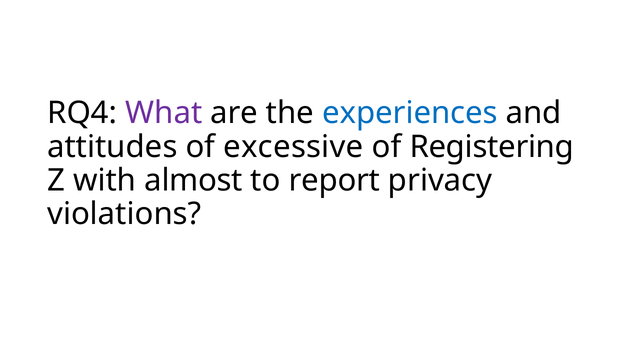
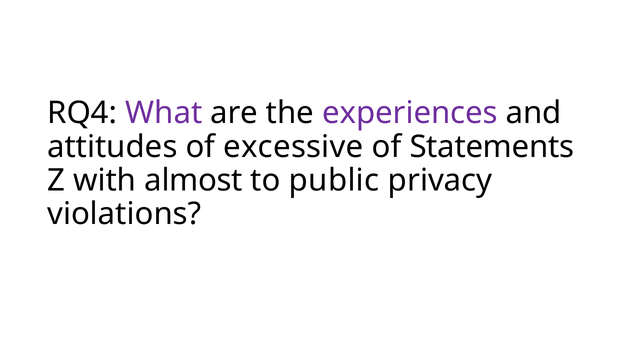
experiences colour: blue -> purple
Registering: Registering -> Statements
report: report -> public
